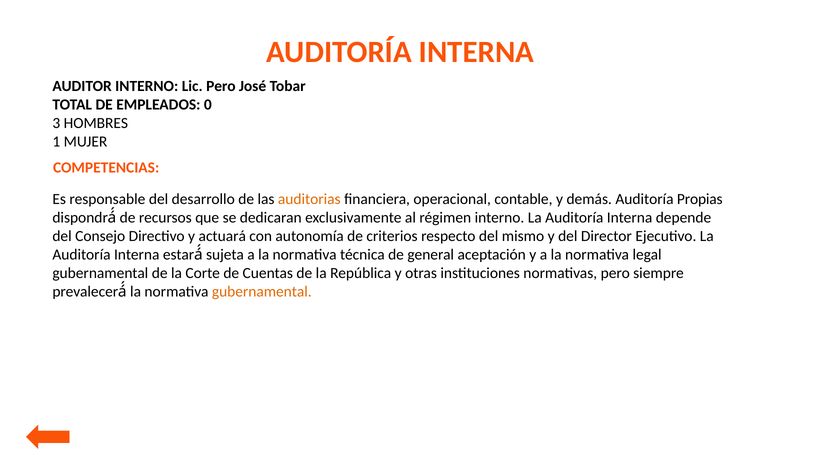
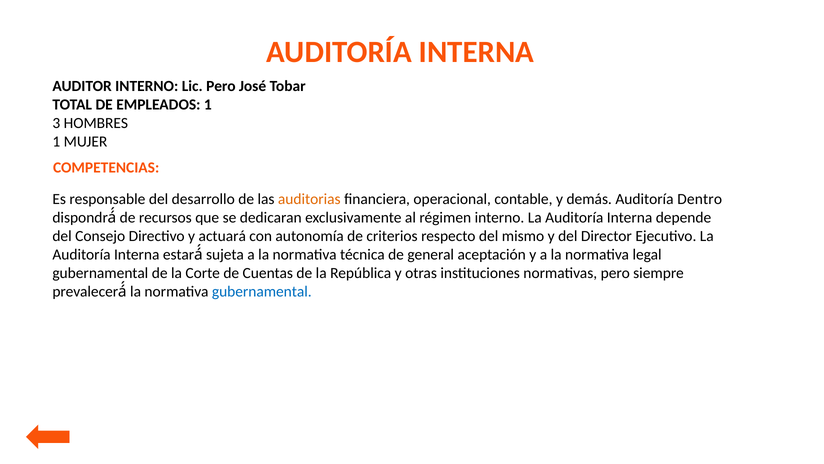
EMPLEADOS 0: 0 -> 1
Propias: Propias -> Dentro
gubernamental at (262, 291) colour: orange -> blue
